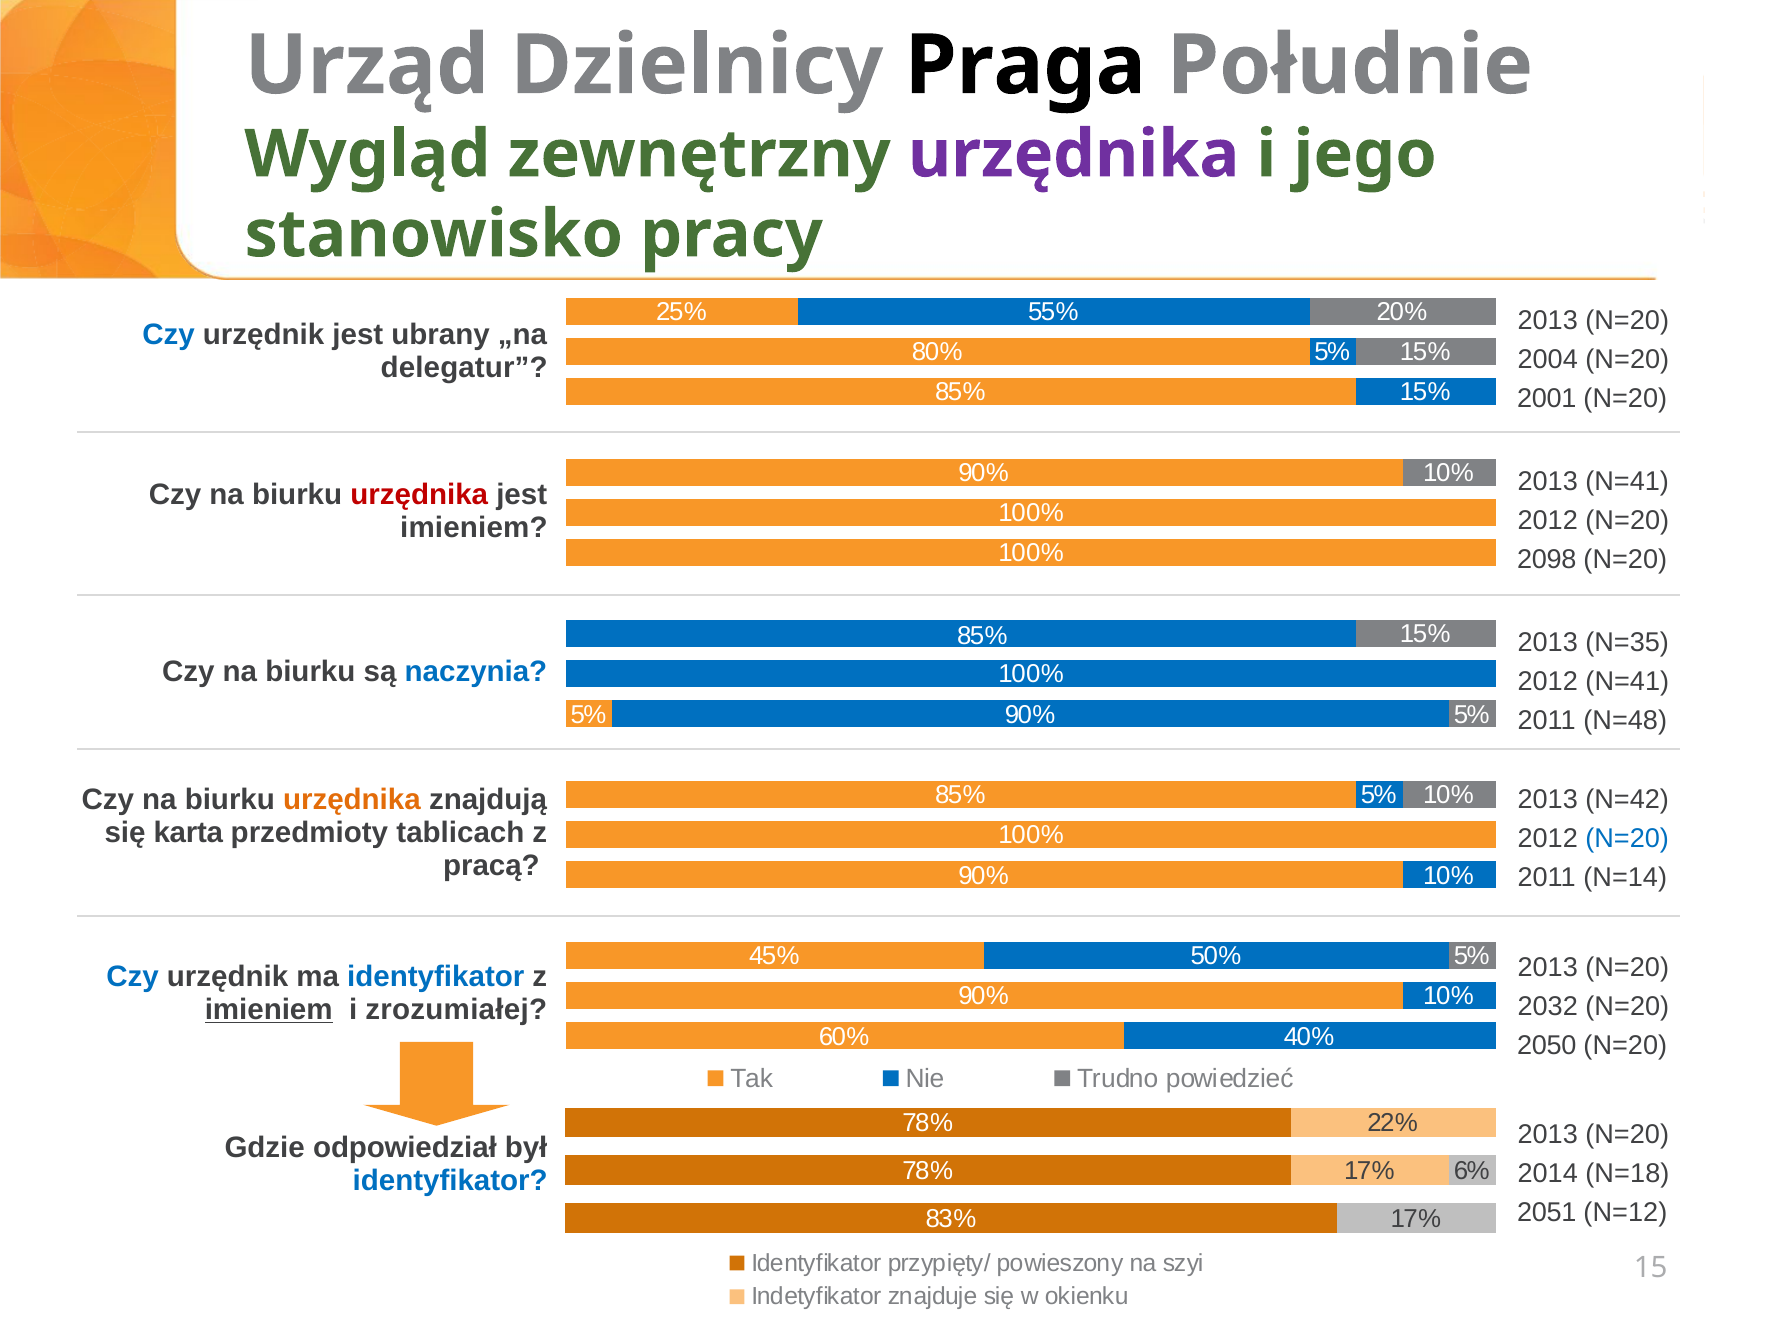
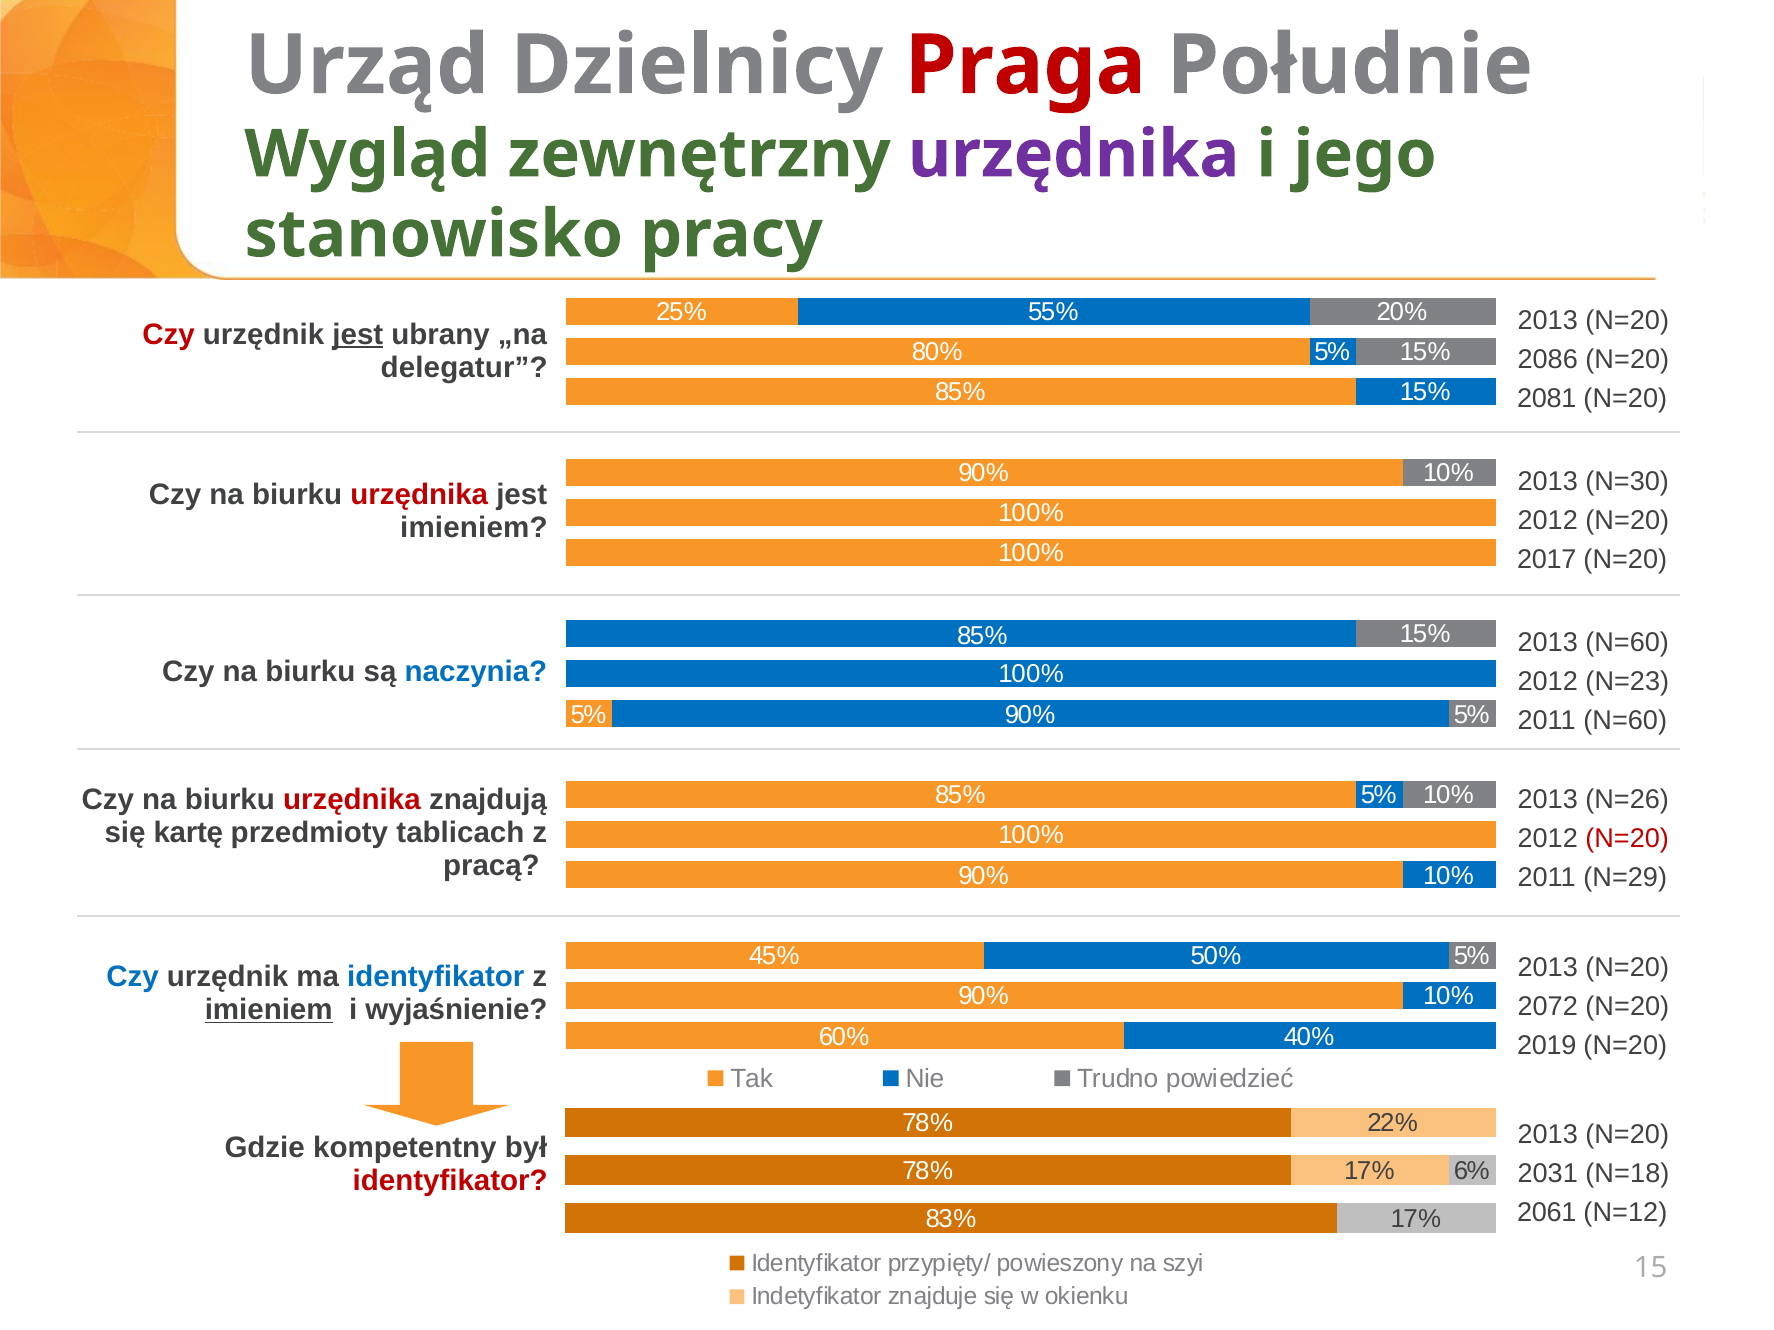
Praga colour: black -> red
Czy at (169, 335) colour: blue -> red
jest at (358, 335) underline: none -> present
2004: 2004 -> 2086
2001: 2001 -> 2081
2013 N=41: N=41 -> N=30
2098: 2098 -> 2017
2013 N=35: N=35 -> N=60
2012 N=41: N=41 -> N=23
2011 N=48: N=48 -> N=60
urzędnika at (352, 800) colour: orange -> red
N=42: N=42 -> N=26
karta: karta -> kartę
N=20 at (1627, 839) colour: blue -> red
N=14: N=14 -> N=29
2032: 2032 -> 2072
zrozumiałej: zrozumiałej -> wyjaśnienie
2050: 2050 -> 2019
odpowiedział: odpowiedział -> kompetentny
2014: 2014 -> 2031
identyfikator at (450, 1181) colour: blue -> red
2051: 2051 -> 2061
